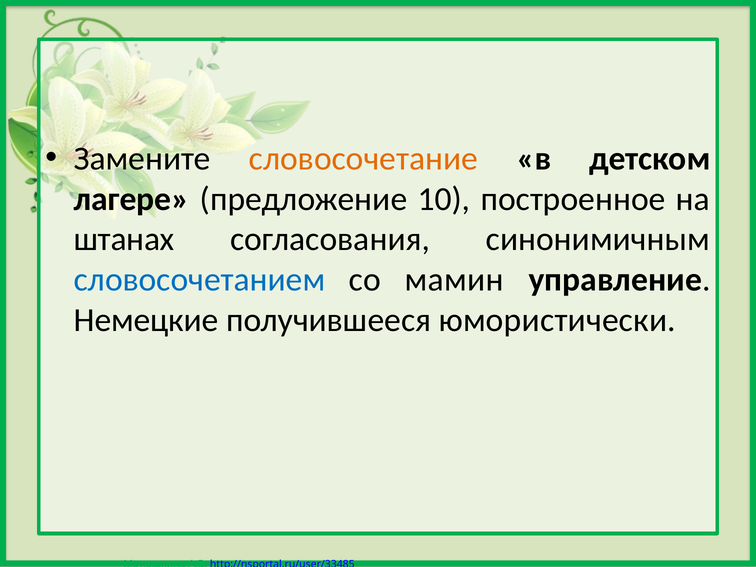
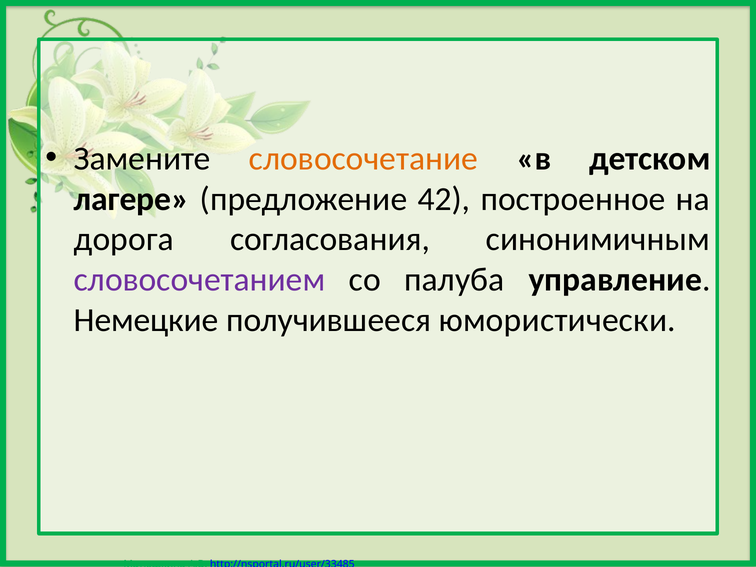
10: 10 -> 42
штанах: штанах -> дорога
словосочетанием colour: blue -> purple
мамин: мамин -> палуба
